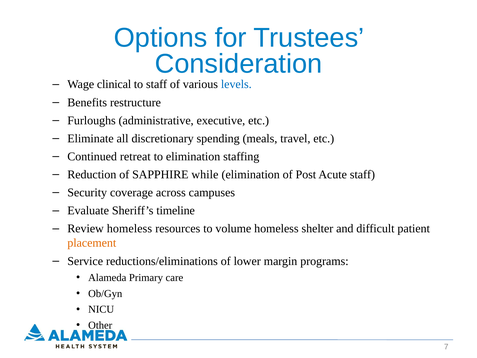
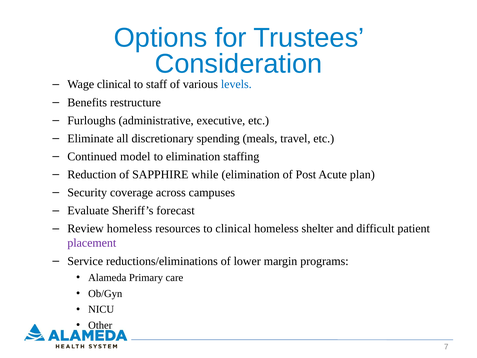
retreat: retreat -> model
Acute staff: staff -> plan
timeline: timeline -> forecast
to volume: volume -> clinical
placement colour: orange -> purple
